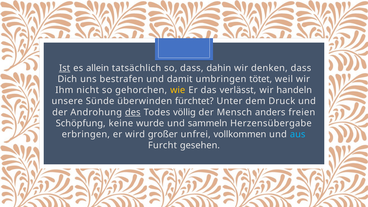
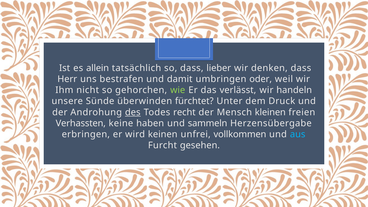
Ist underline: present -> none
dahin: dahin -> lieber
Dich: Dich -> Herr
tötet: tötet -> oder
wie colour: yellow -> light green
völlig: völlig -> recht
anders: anders -> kleinen
Schöpfung: Schöpfung -> Verhassten
wurde: wurde -> haben
großer: großer -> keinen
